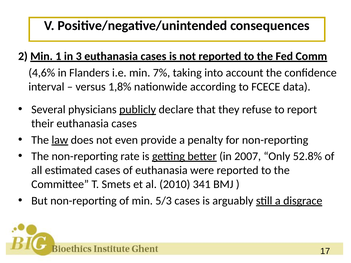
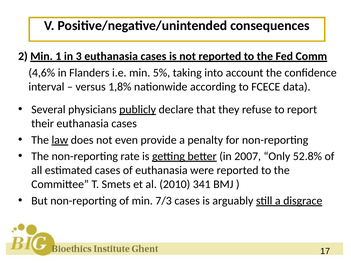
7%: 7% -> 5%
5/3: 5/3 -> 7/3
